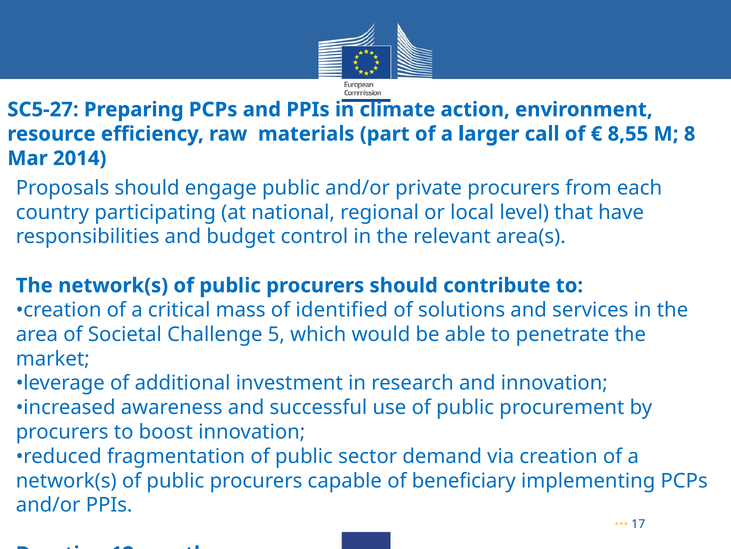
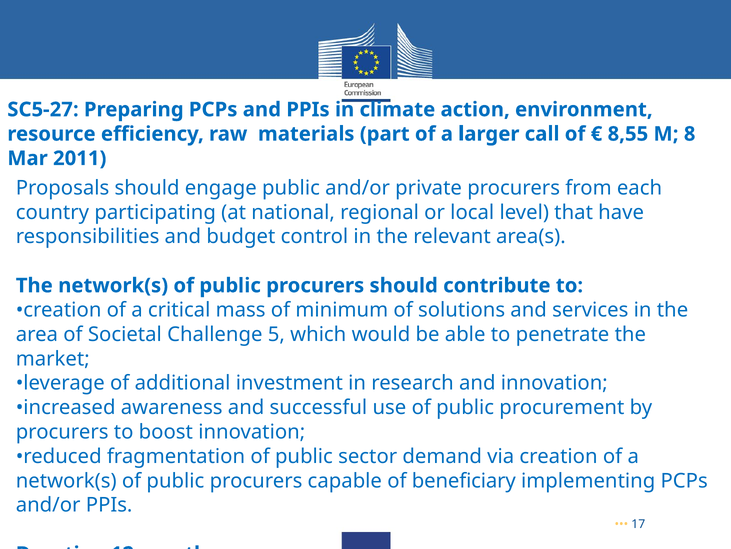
2014: 2014 -> 2011
identified: identified -> minimum
